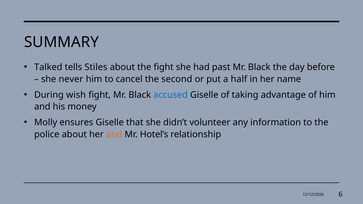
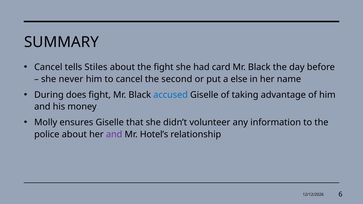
Talked at (48, 67): Talked -> Cancel
past: past -> card
half: half -> else
wish: wish -> does
and at (114, 135) colour: orange -> purple
